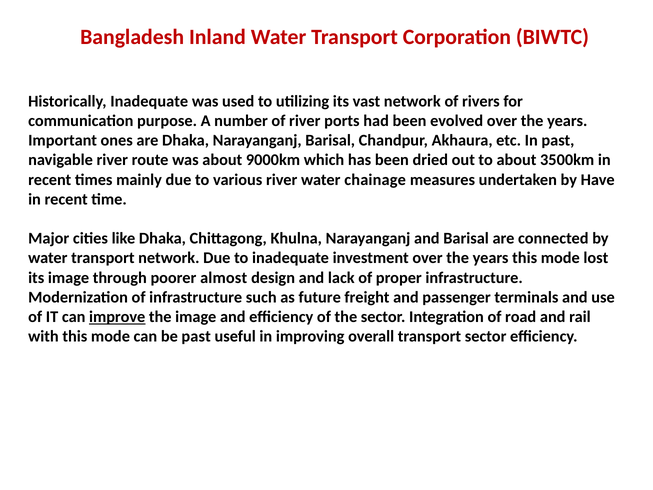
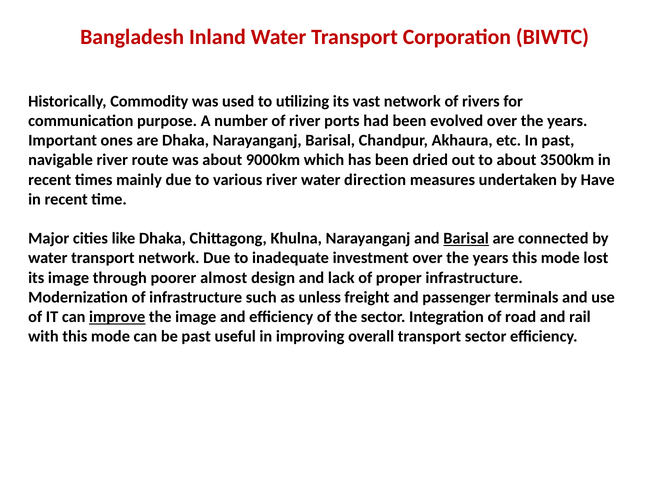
Historically Inadequate: Inadequate -> Commodity
chainage: chainage -> direction
Barisal at (466, 238) underline: none -> present
future: future -> unless
